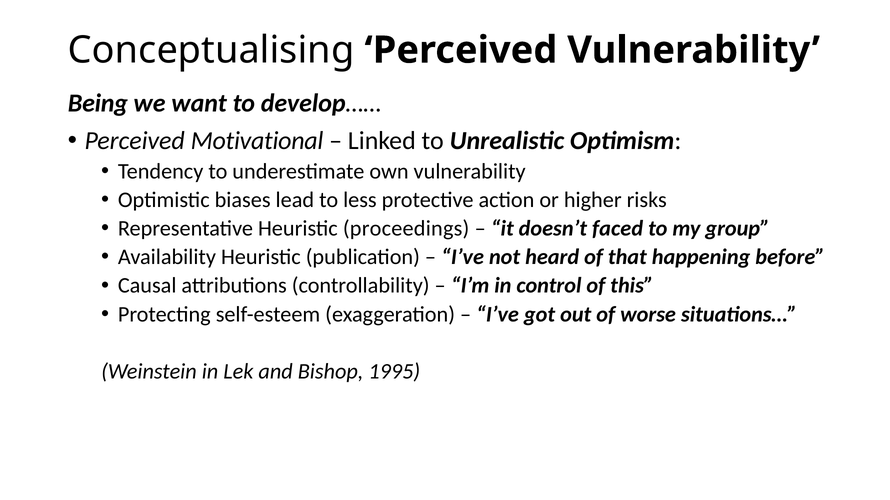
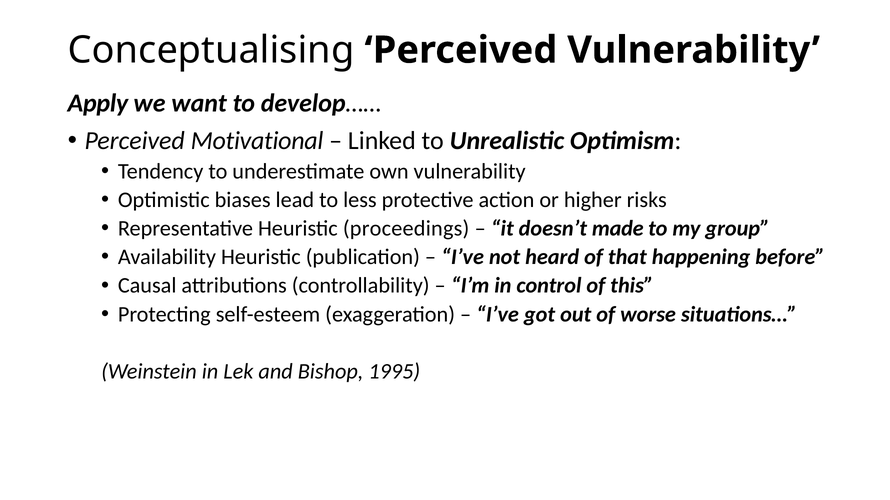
Being: Being -> Apply
faced: faced -> made
